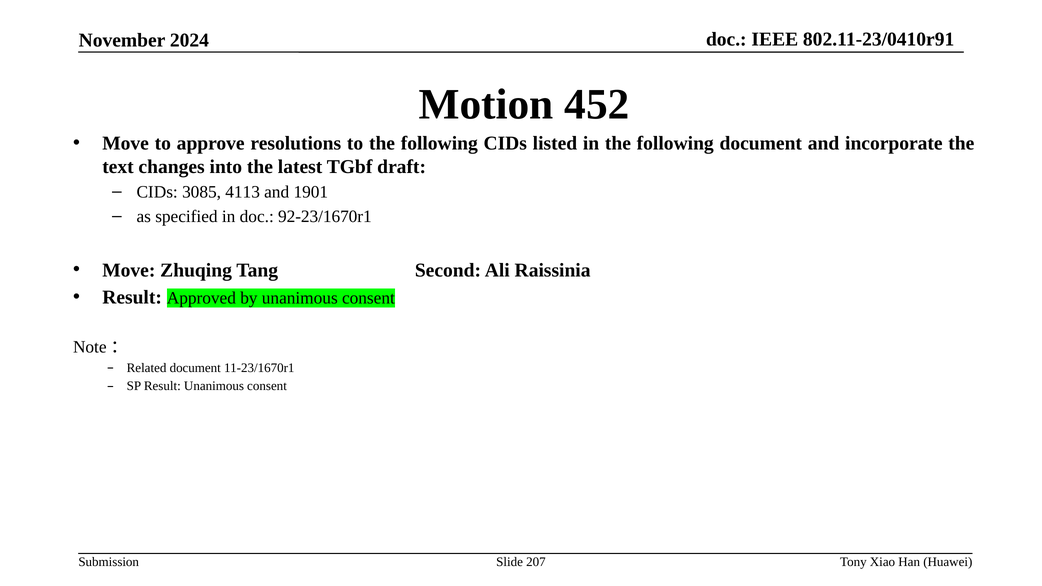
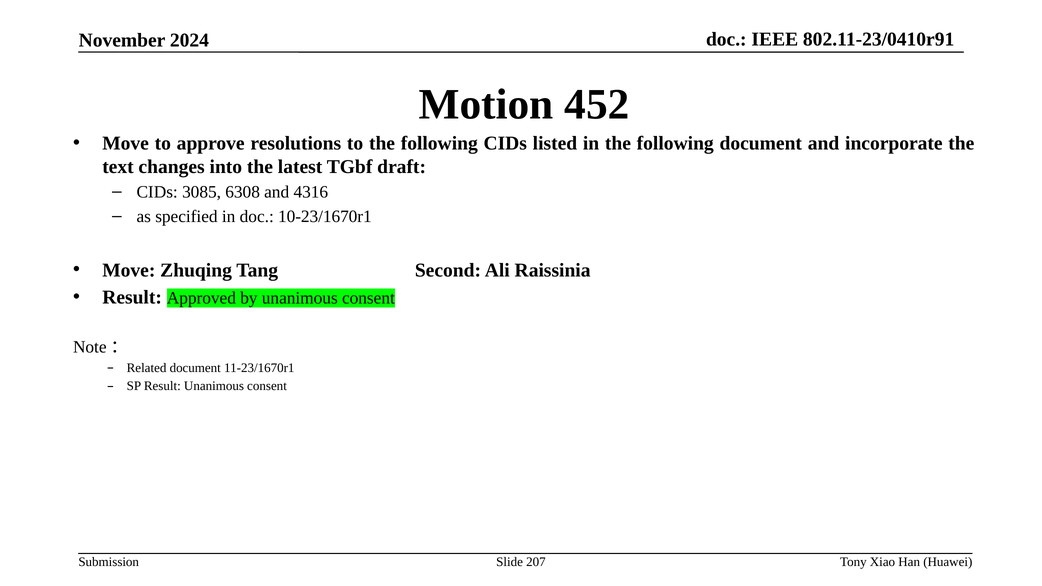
4113: 4113 -> 6308
1901: 1901 -> 4316
92-23/1670r1: 92-23/1670r1 -> 10-23/1670r1
